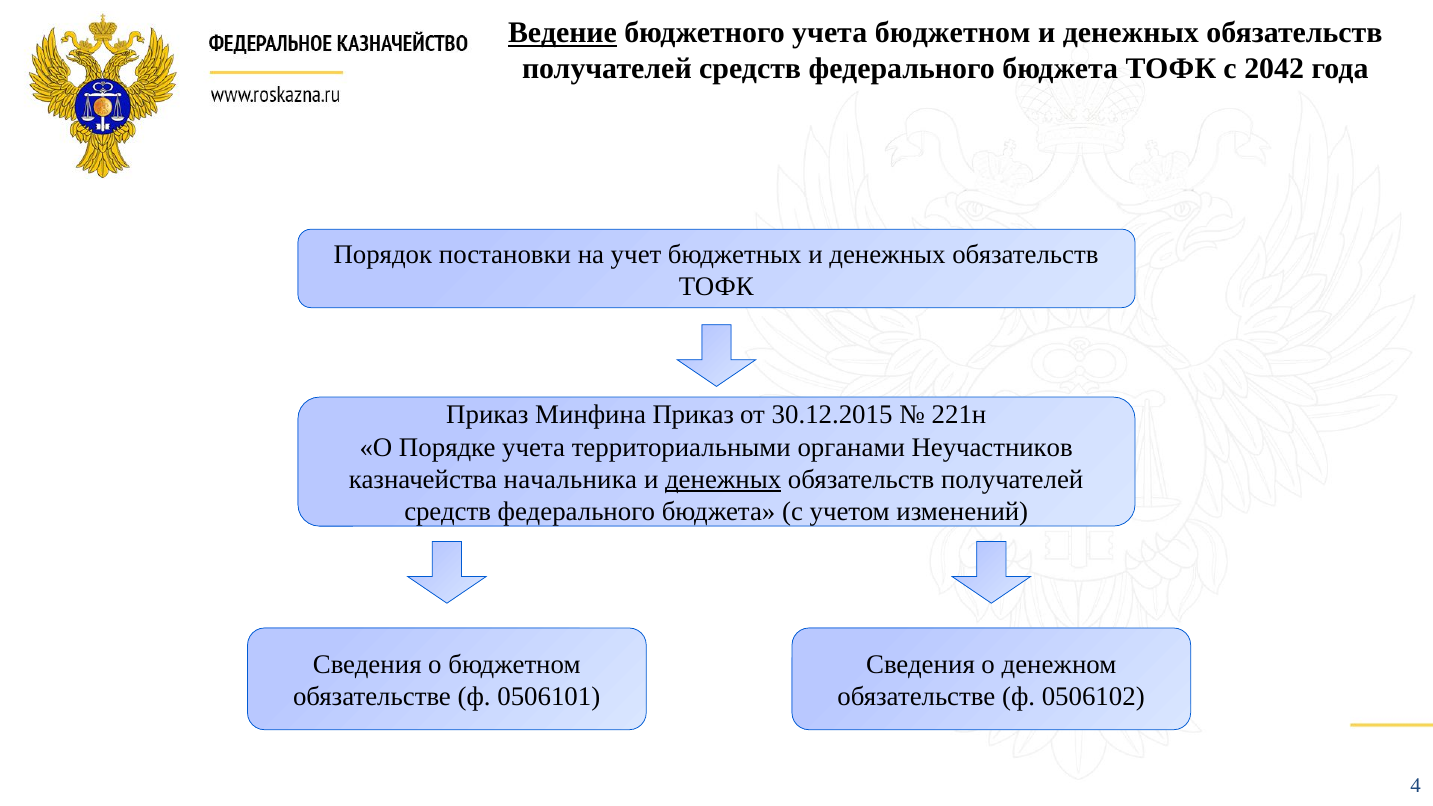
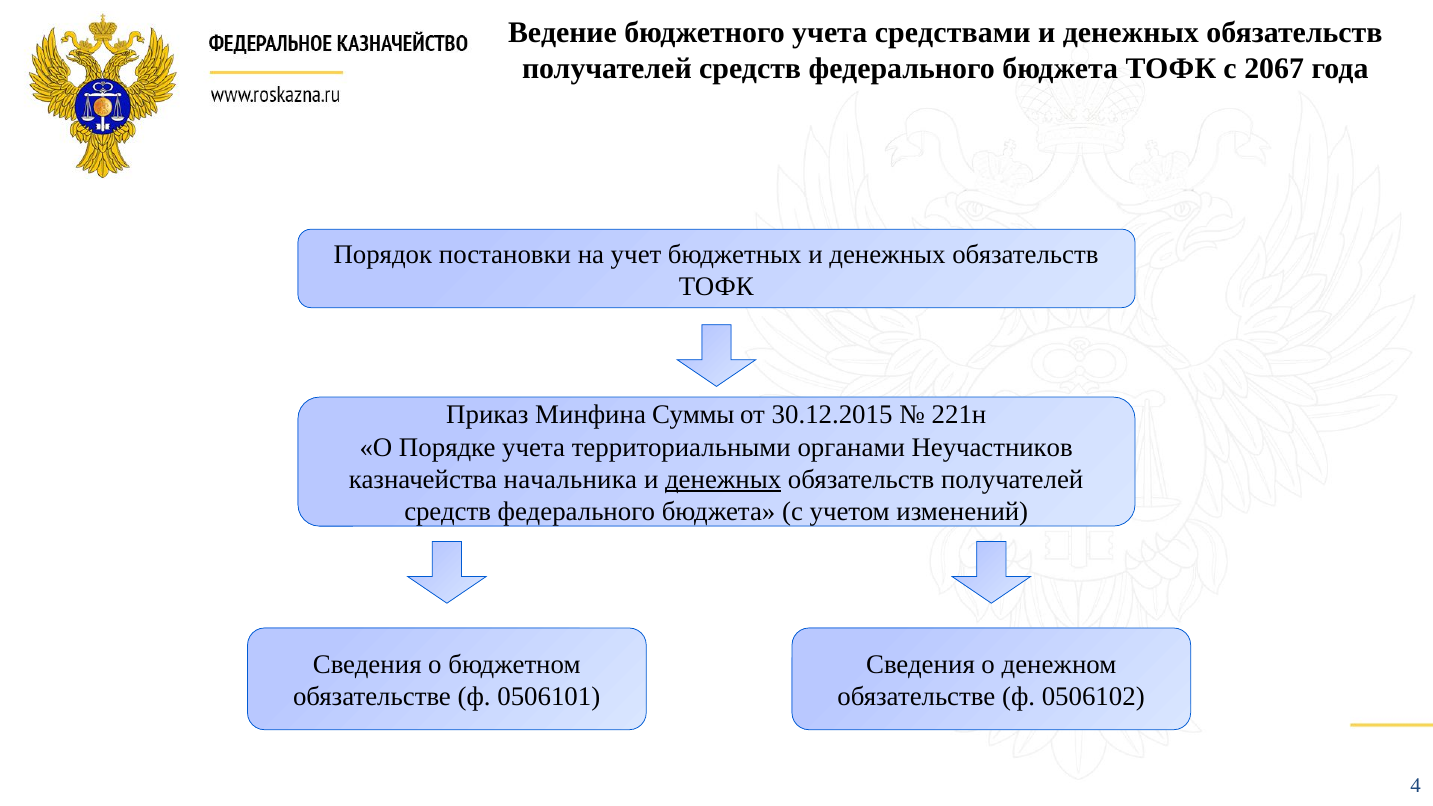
Ведение underline: present -> none
учета бюджетном: бюджетном -> средствами
2042: 2042 -> 2067
Минфина Приказ: Приказ -> Суммы
